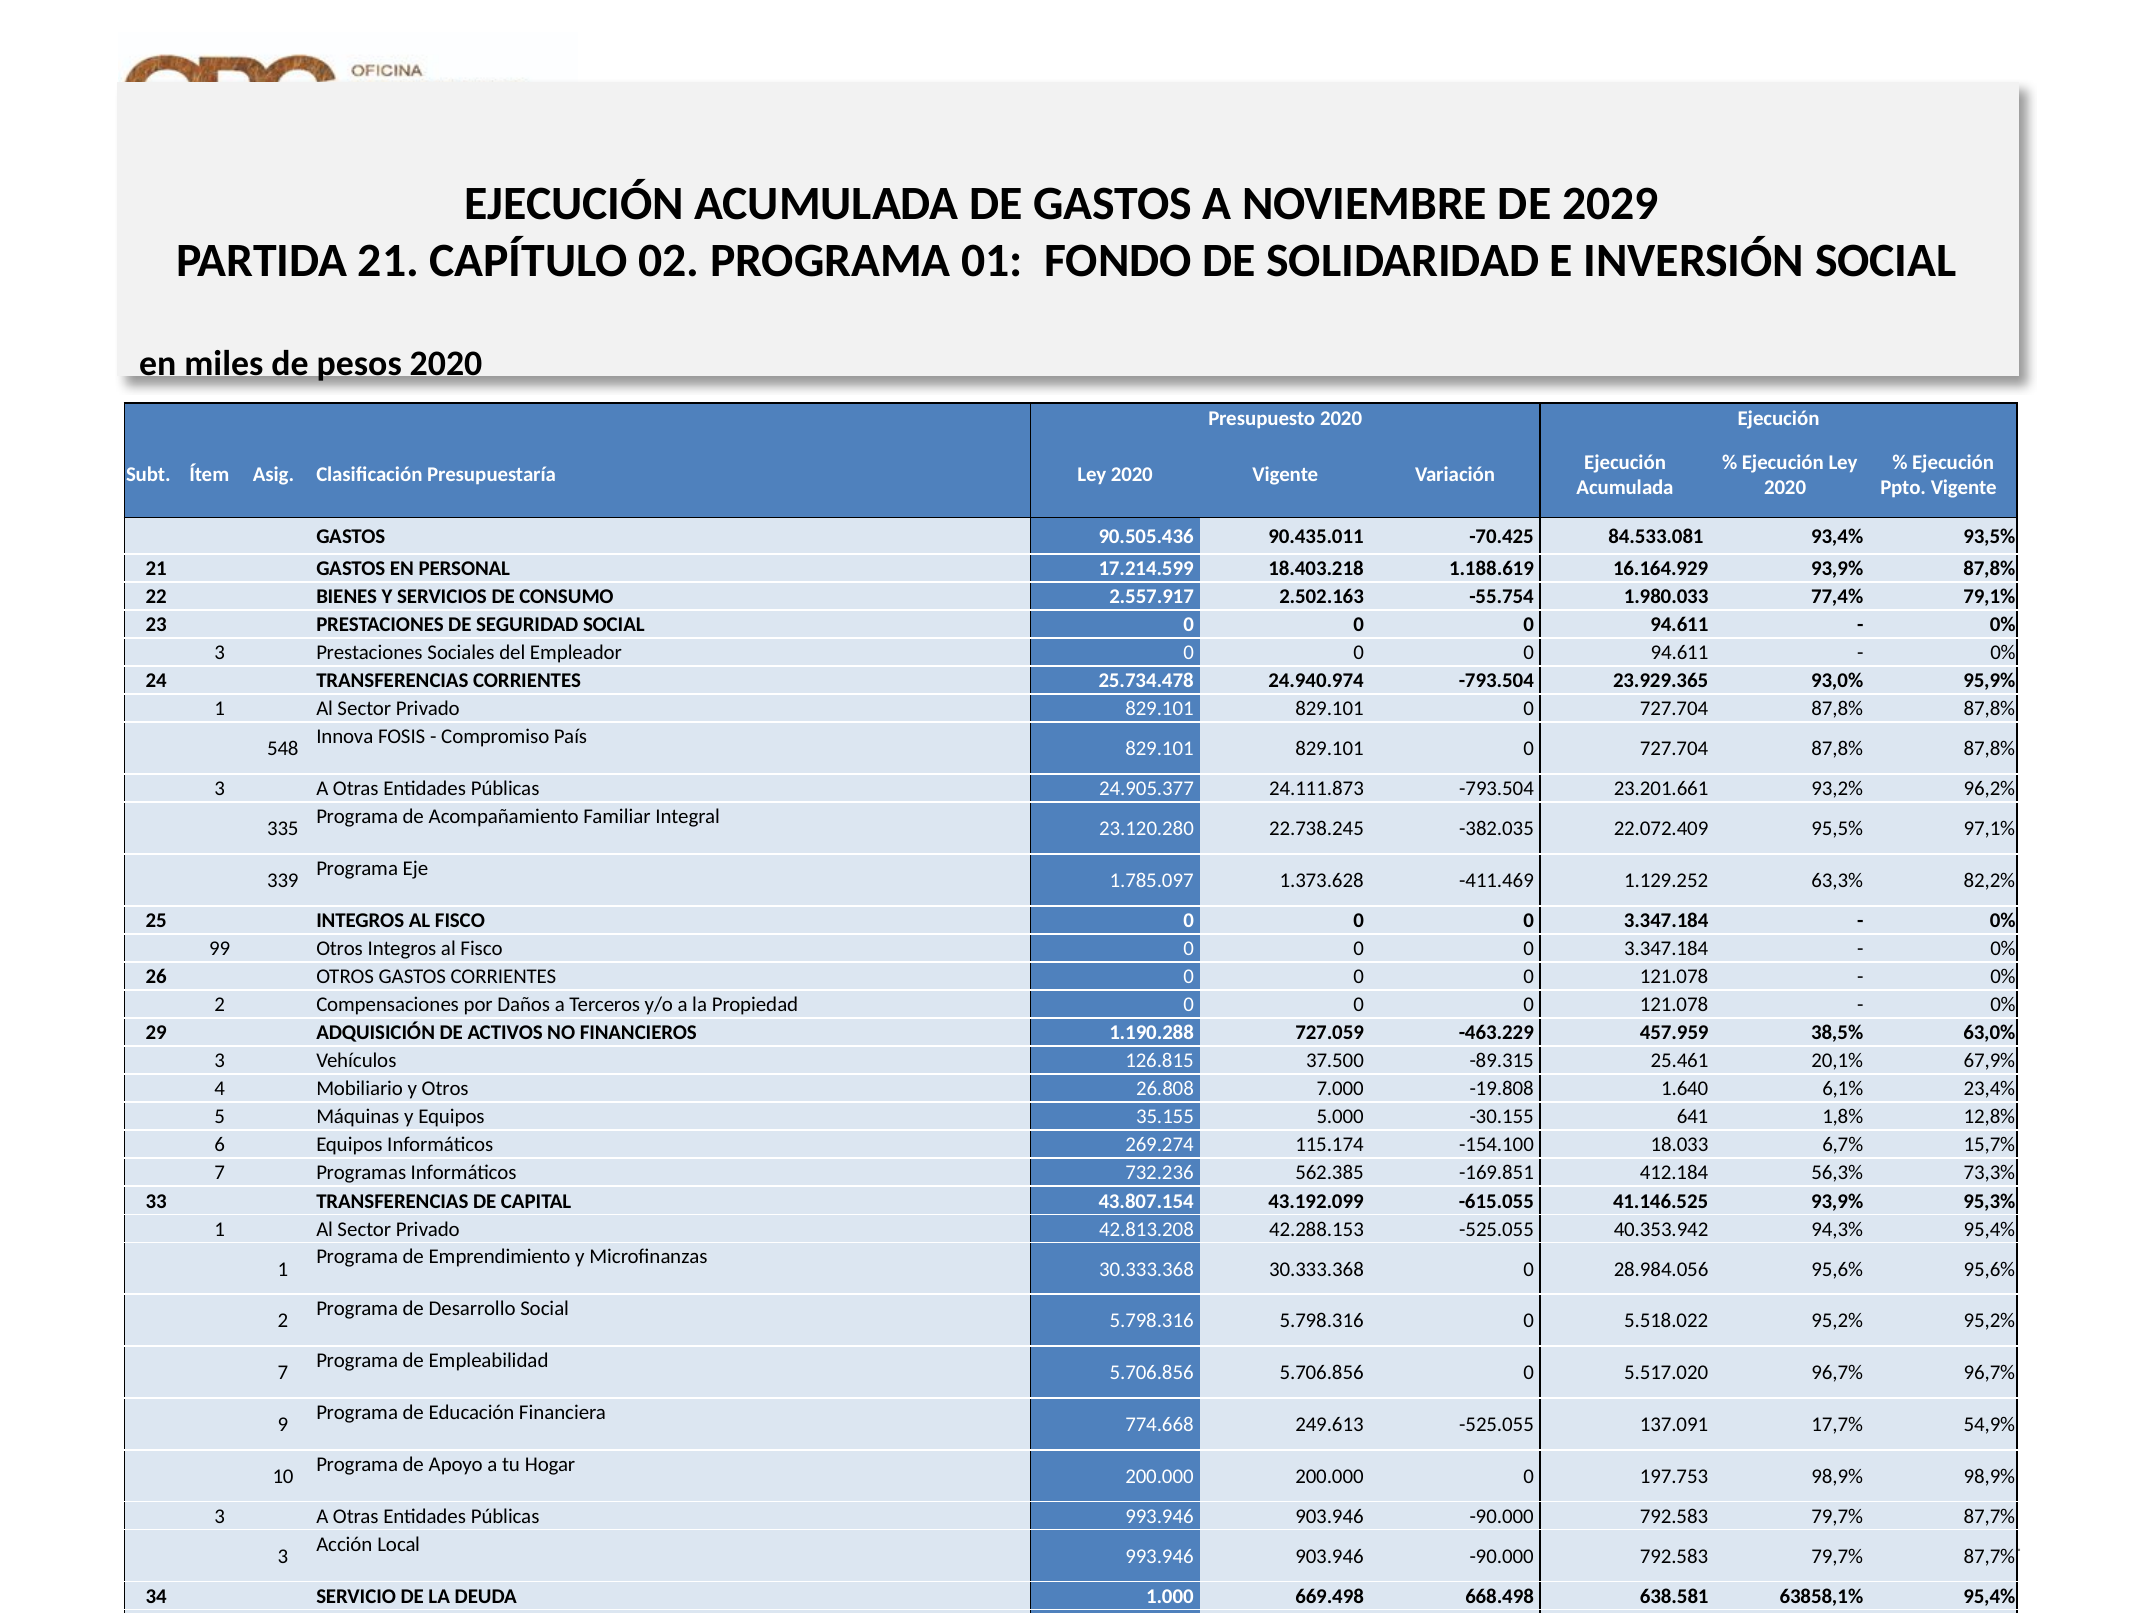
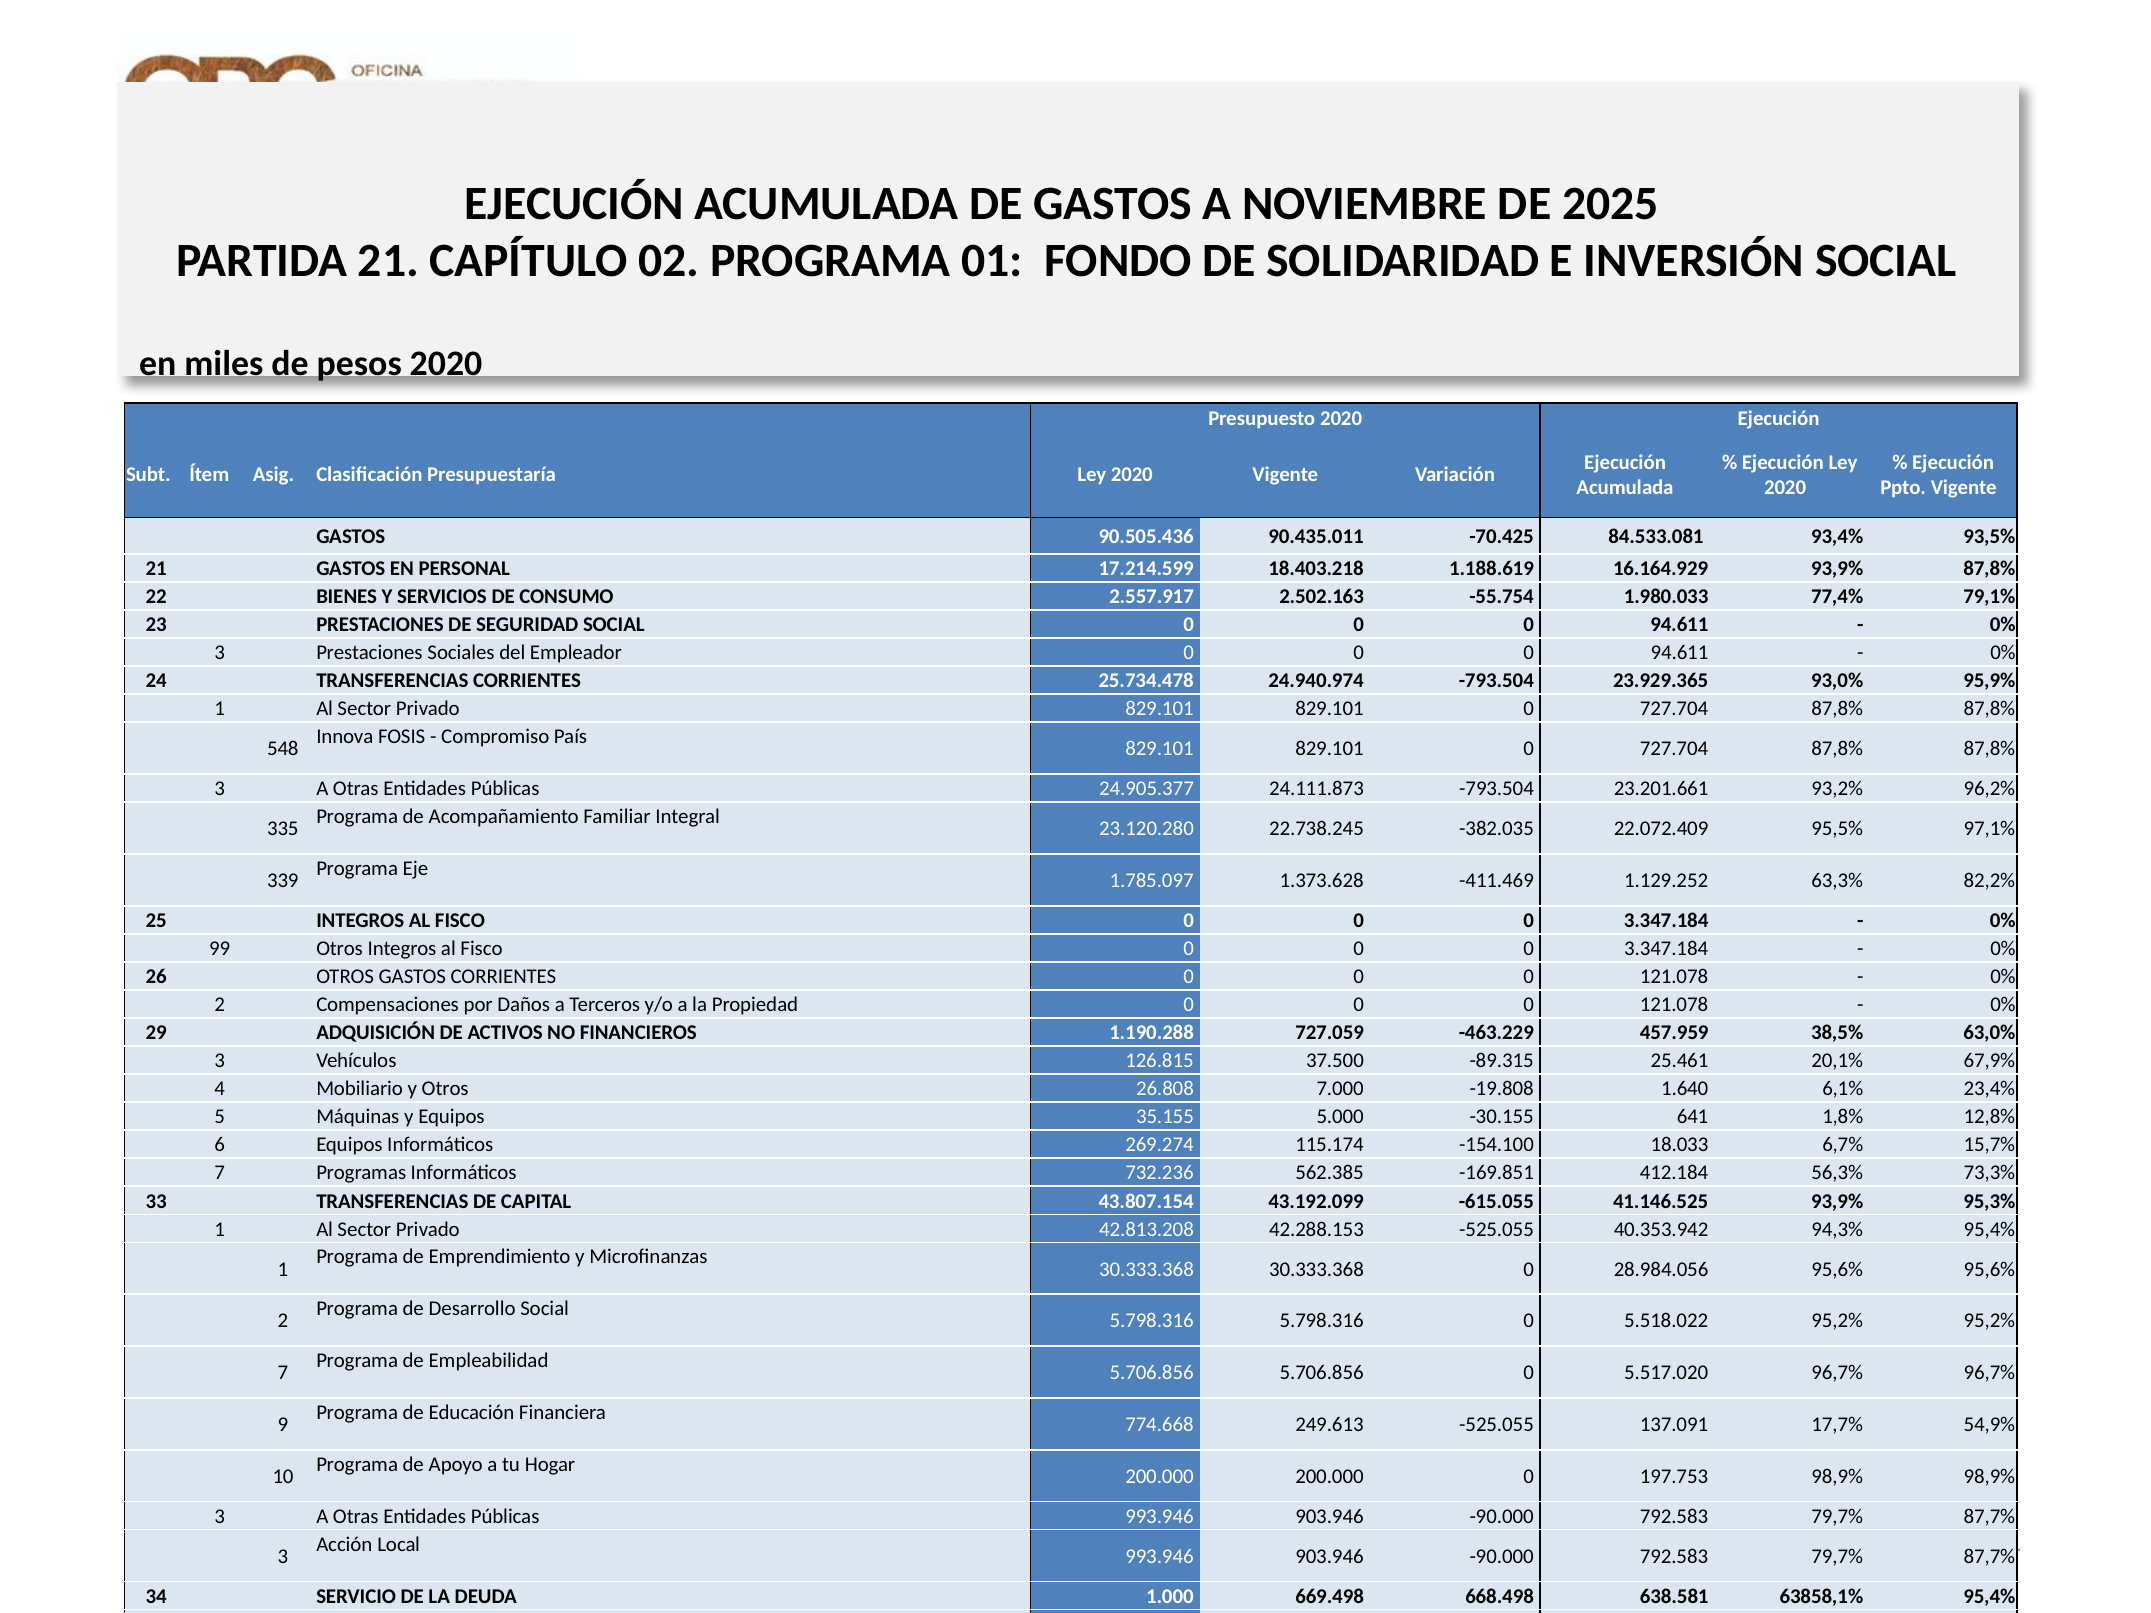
2029: 2029 -> 2025
